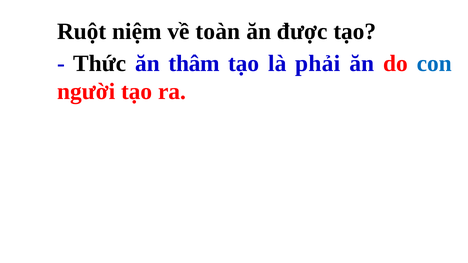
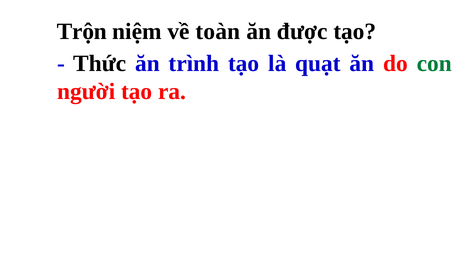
Ruột: Ruột -> Trộn
thâm: thâm -> trình
phải: phải -> quạt
con colour: blue -> green
